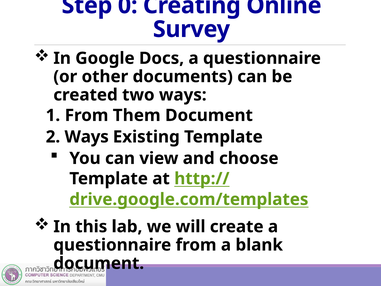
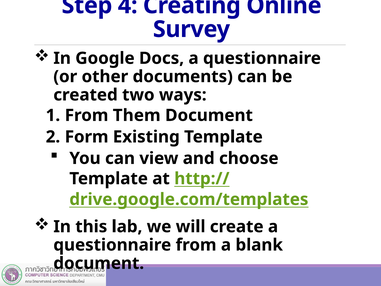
0: 0 -> 4
Ways at (87, 137): Ways -> Form
